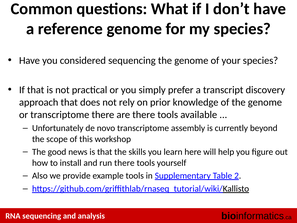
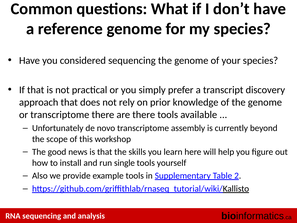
run there: there -> single
